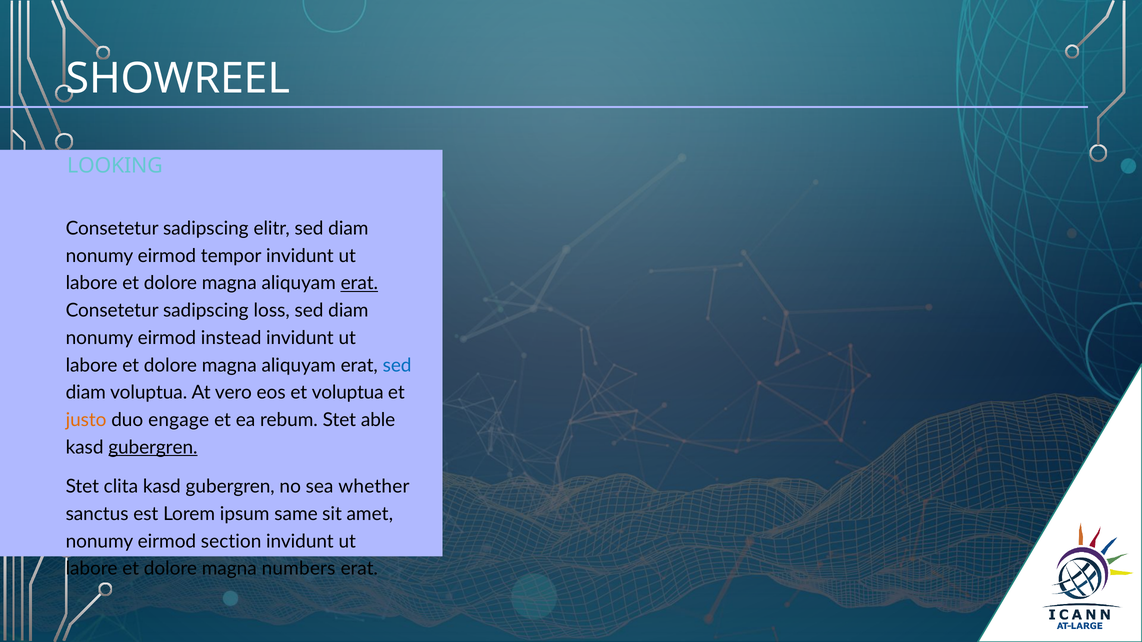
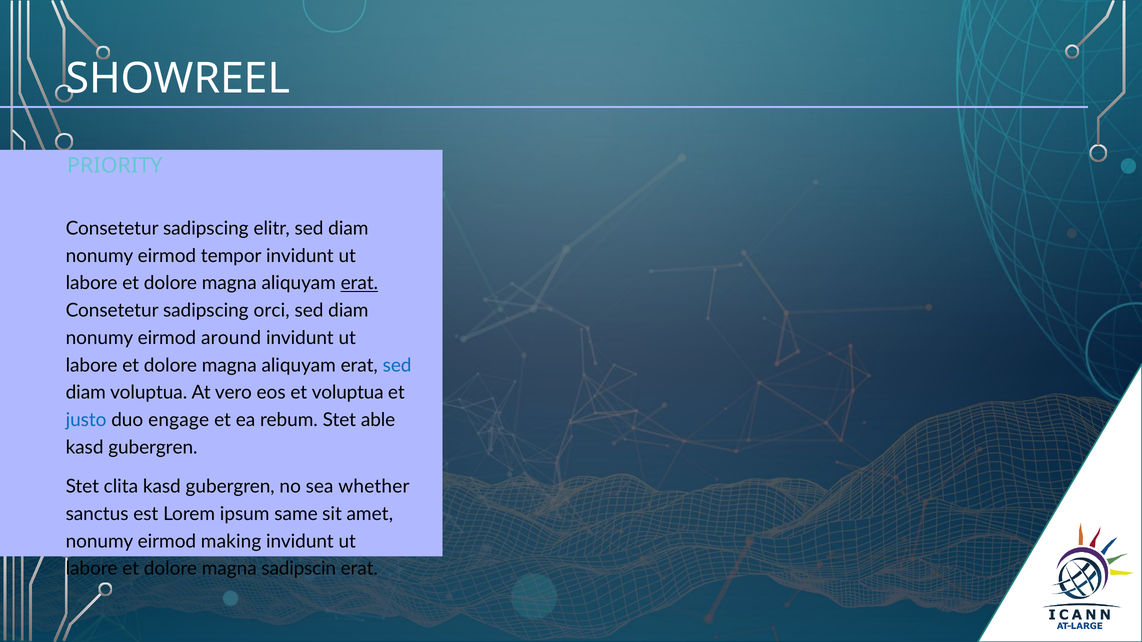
LOOKING: LOOKING -> PRIORITY
loss: loss -> orci
instead: instead -> around
justo colour: orange -> blue
gubergren at (153, 448) underline: present -> none
section: section -> making
numbers: numbers -> sadipscin
